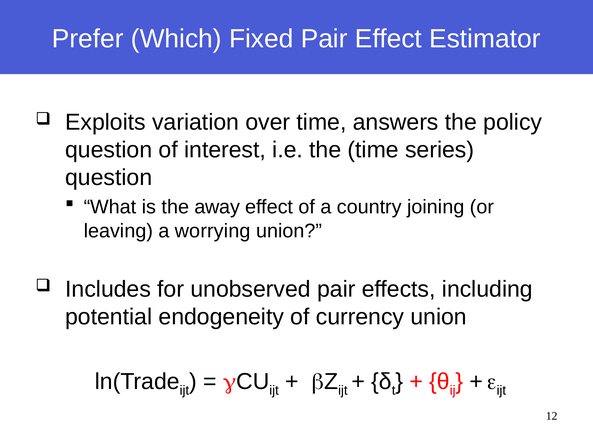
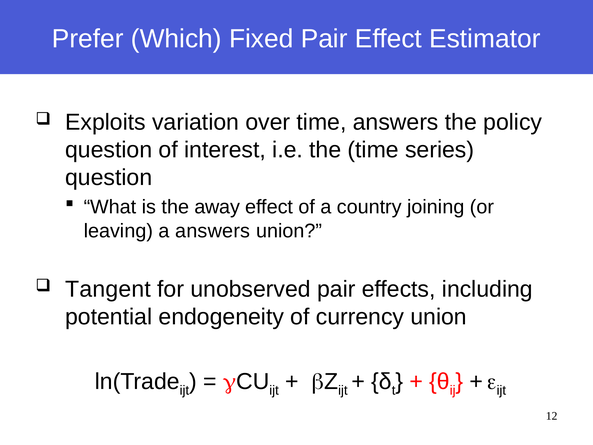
a worrying: worrying -> answers
Includes: Includes -> Tangent
